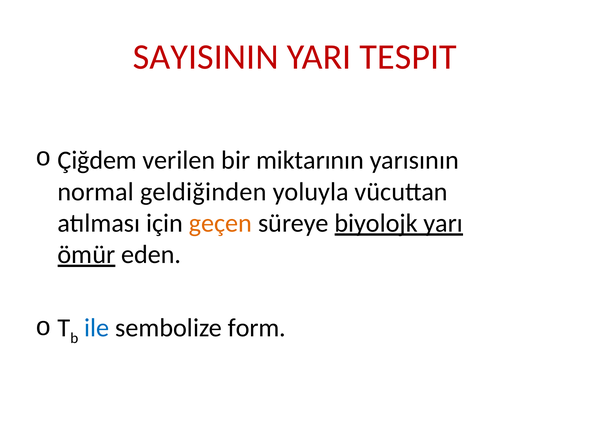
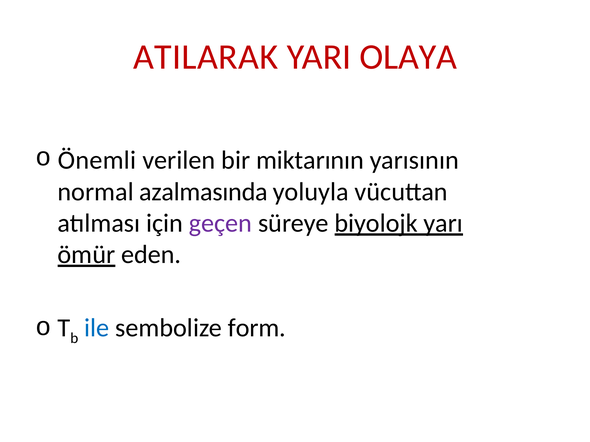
SAYISININ: SAYISININ -> ATILARAK
TESPIT: TESPIT -> OLAYA
Çiğdem: Çiğdem -> Önemli
geldiğinden: geldiğinden -> azalmasında
geçen colour: orange -> purple
